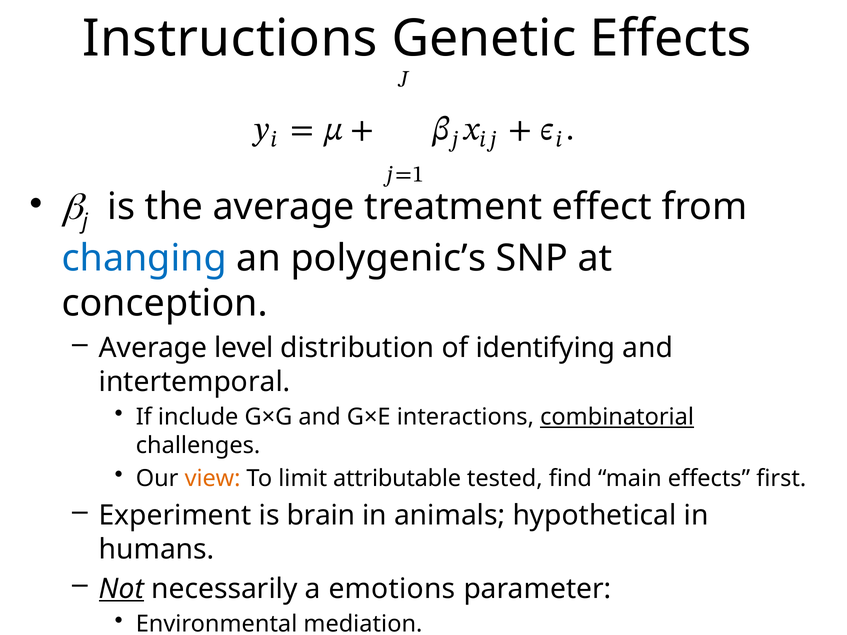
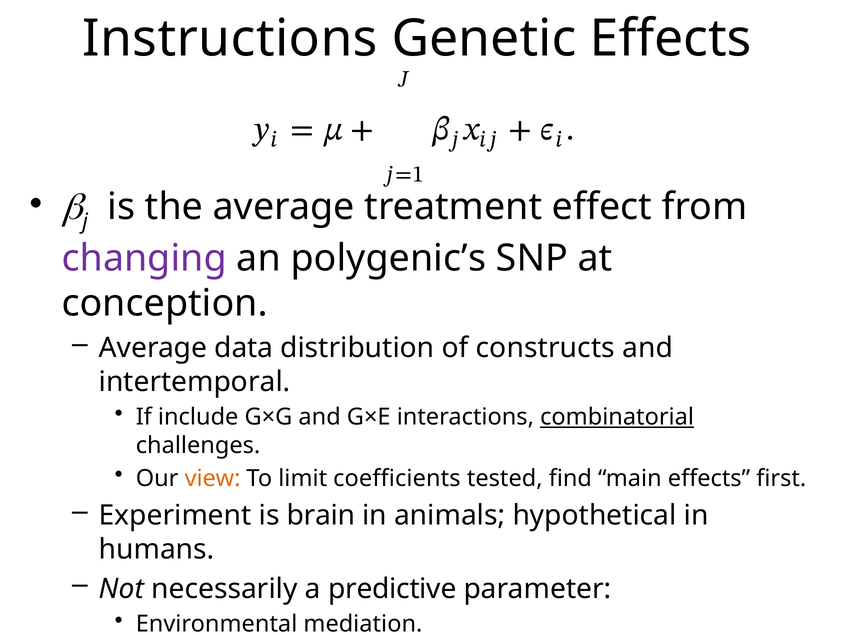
changing colour: blue -> purple
level: level -> data
identifying: identifying -> constructs
attributable: attributable -> coefficients
Not underline: present -> none
emotions: emotions -> predictive
